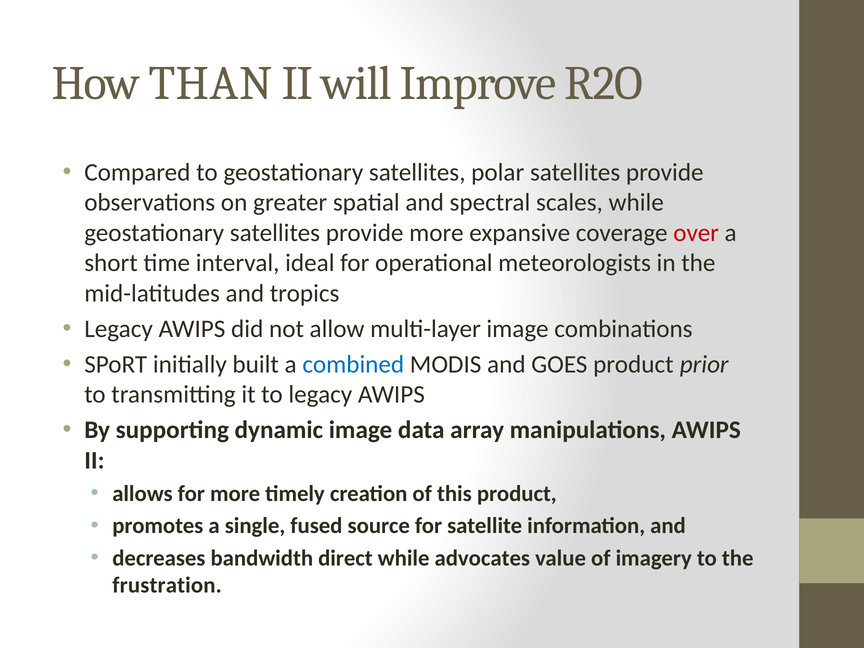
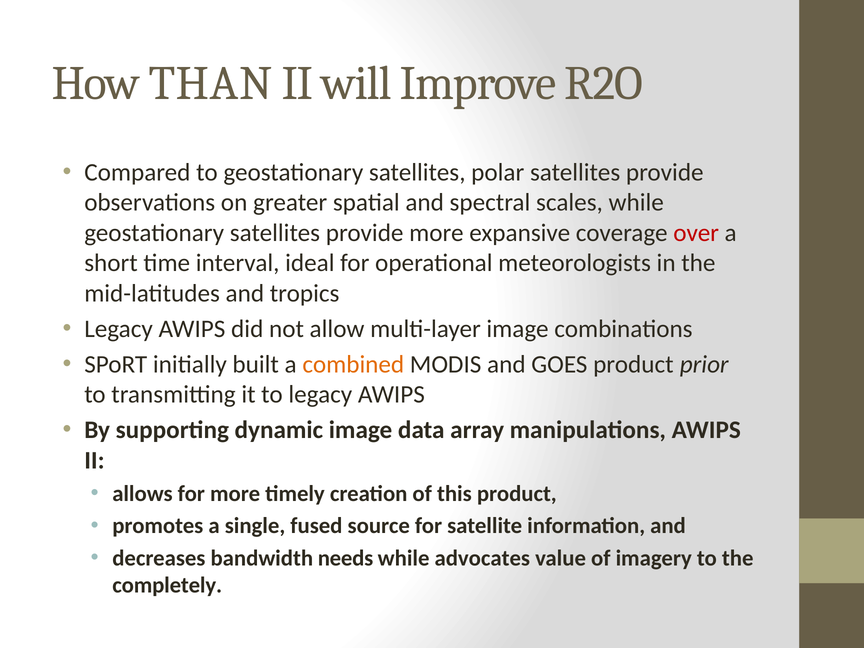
combined colour: blue -> orange
direct: direct -> needs
frustration: frustration -> completely
